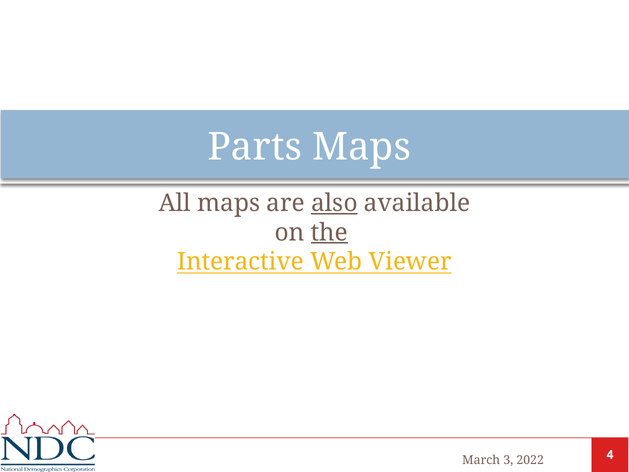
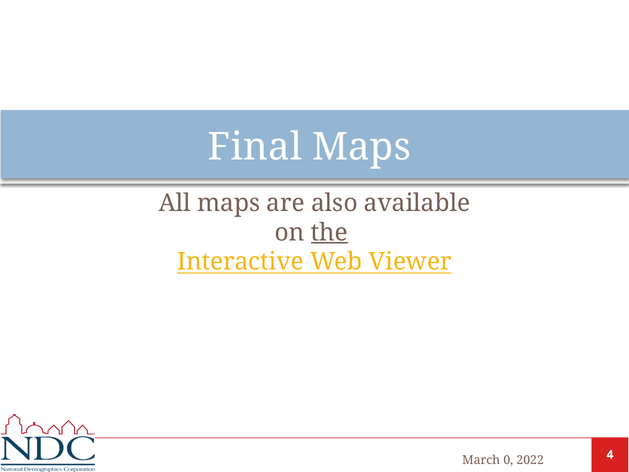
Parts: Parts -> Final
also underline: present -> none
3: 3 -> 0
